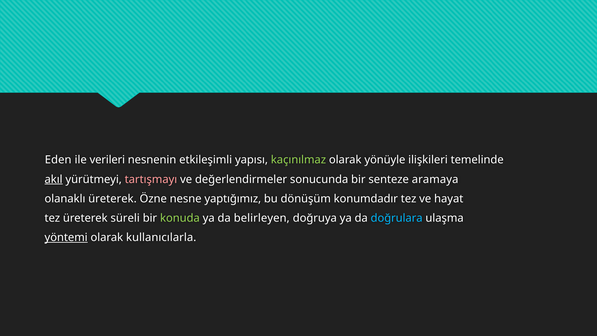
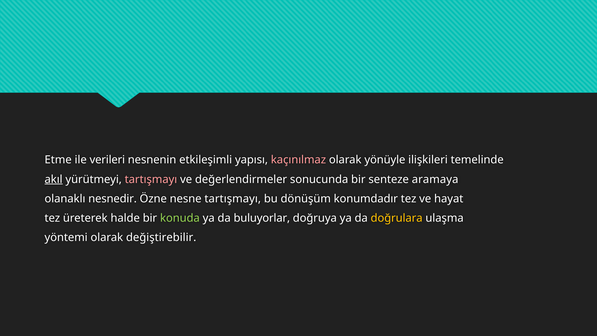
Eden: Eden -> Etme
kaçınılmaz colour: light green -> pink
olanaklı üreterek: üreterek -> nesnedir
nesne yaptığımız: yaptığımız -> tartışmayı
süreli: süreli -> halde
belirleyen: belirleyen -> buluyorlar
doğrulara colour: light blue -> yellow
yöntemi underline: present -> none
kullanıcılarla: kullanıcılarla -> değiştirebilir
